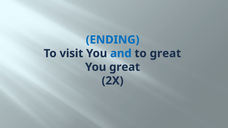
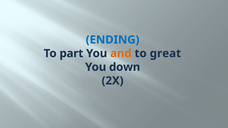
visit: visit -> part
and colour: blue -> orange
You great: great -> down
